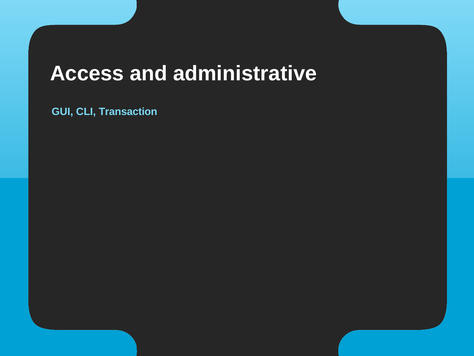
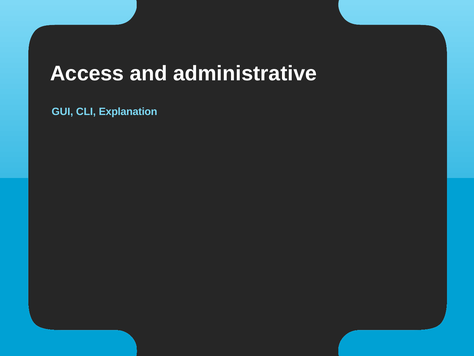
Transaction: Transaction -> Explanation
